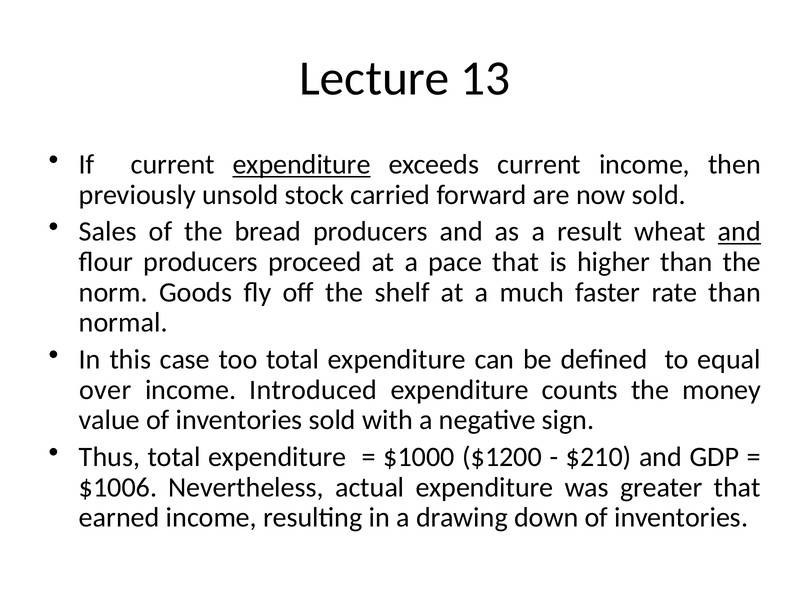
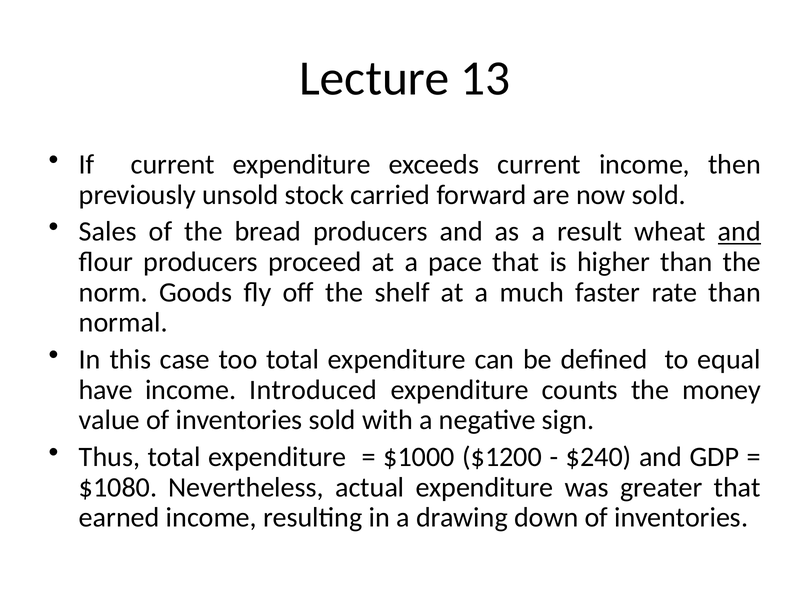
expenditure at (302, 165) underline: present -> none
over: over -> have
$210: $210 -> $240
$1006: $1006 -> $1080
